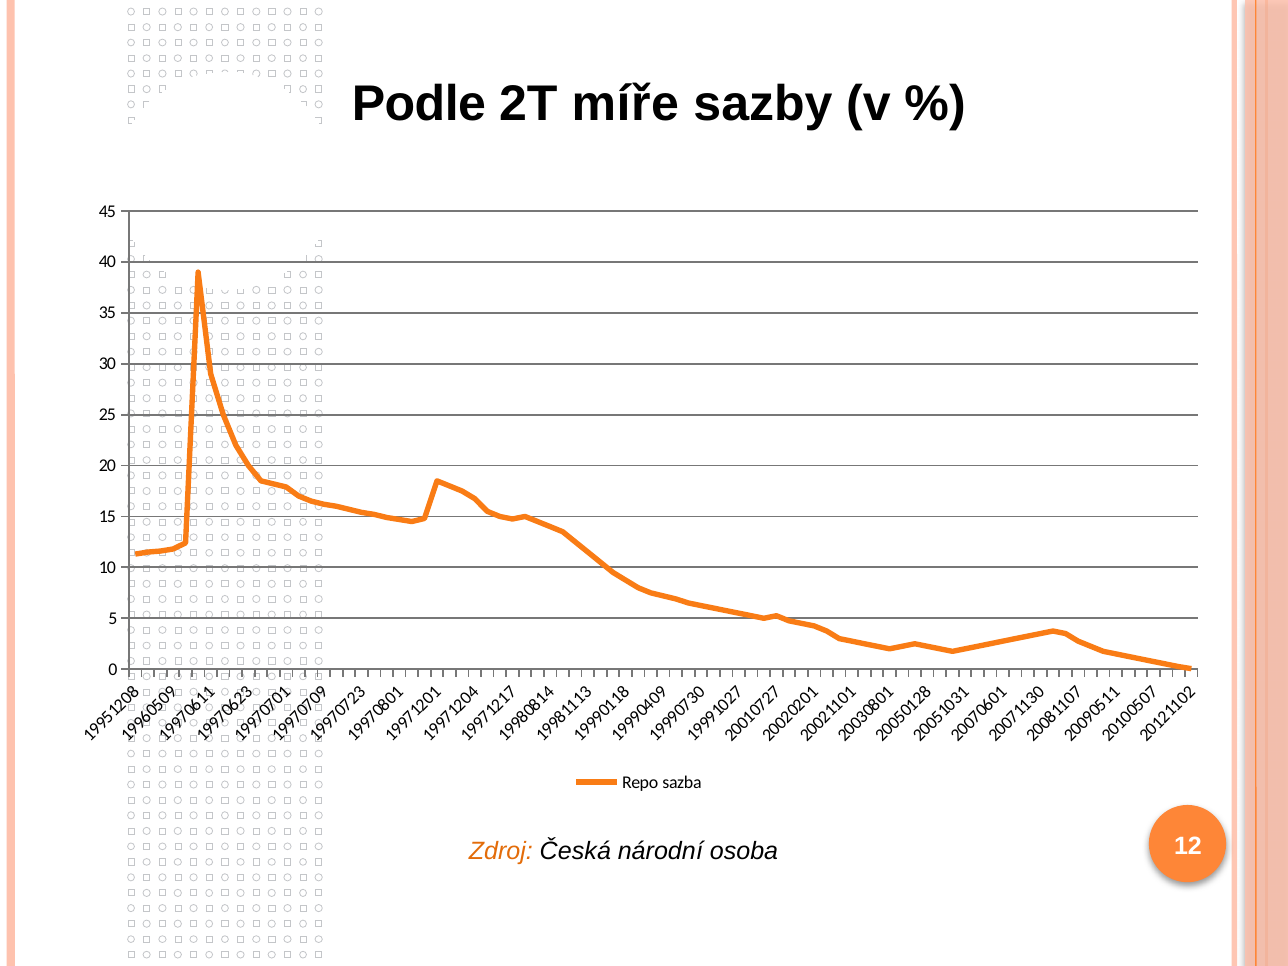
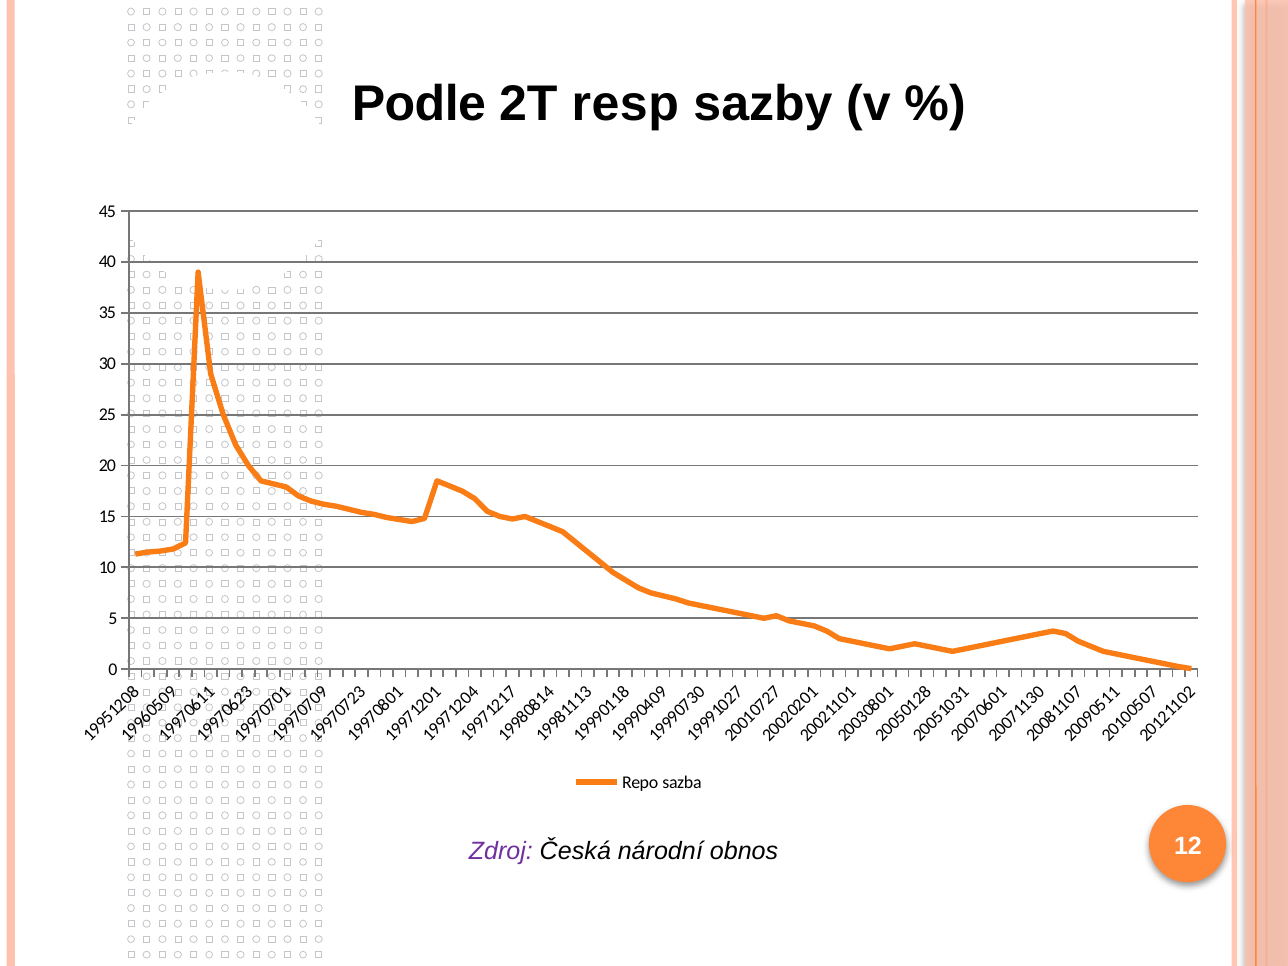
míře: míře -> resp
Zdroj colour: orange -> purple
osoba: osoba -> obnos
